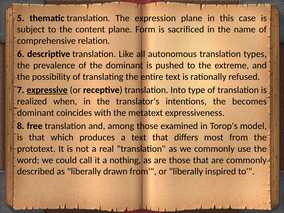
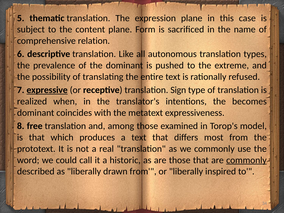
Into: Into -> Sign
nothing: nothing -> historic
commonly at (246, 160) underline: none -> present
